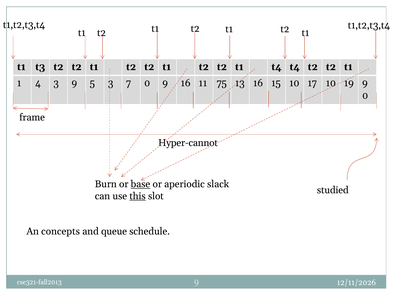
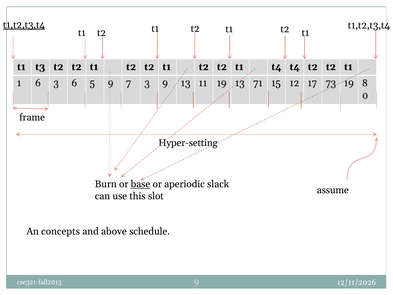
t1,t2,t3,t4 at (24, 25) underline: none -> present
1 4: 4 -> 6
3 9: 9 -> 6
5 3: 3 -> 9
7 0: 0 -> 3
9 16: 16 -> 13
11 75: 75 -> 19
13 16: 16 -> 71
15 10: 10 -> 12
17 10: 10 -> 73
19 9: 9 -> 8
Hyper-cannot: Hyper-cannot -> Hyper-setting
studied: studied -> assume
this underline: present -> none
queue: queue -> above
